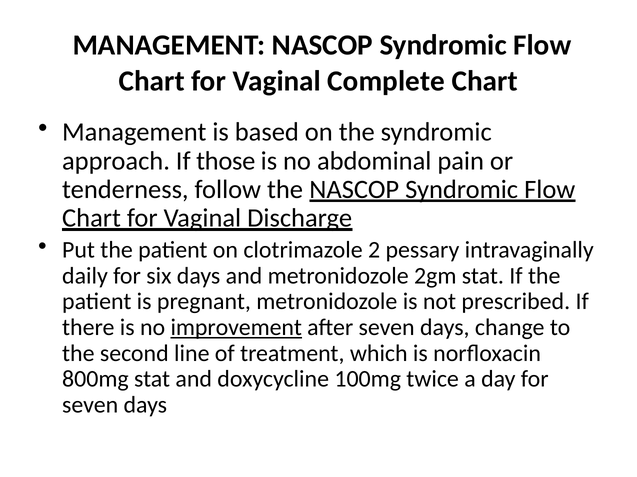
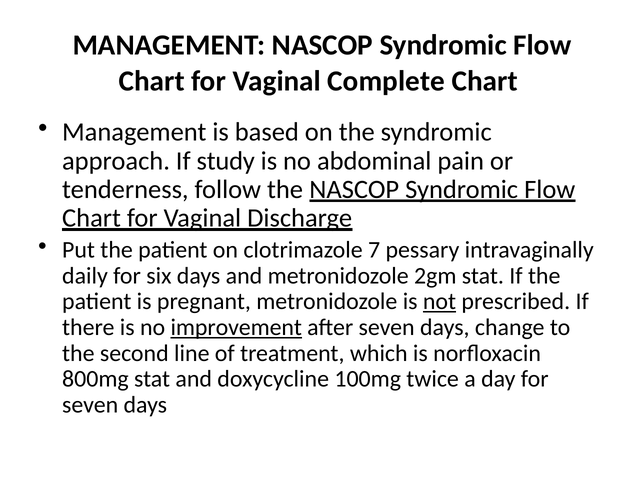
those: those -> study
2: 2 -> 7
not underline: none -> present
